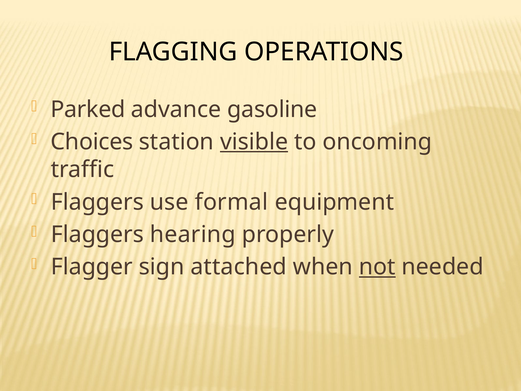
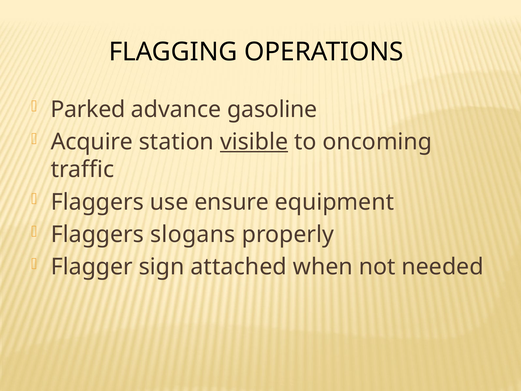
Choices: Choices -> Acquire
formal: formal -> ensure
hearing: hearing -> slogans
not underline: present -> none
